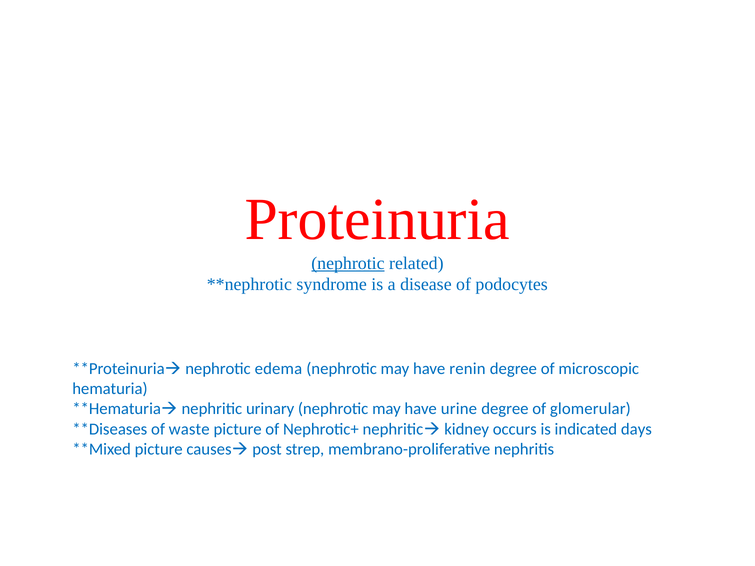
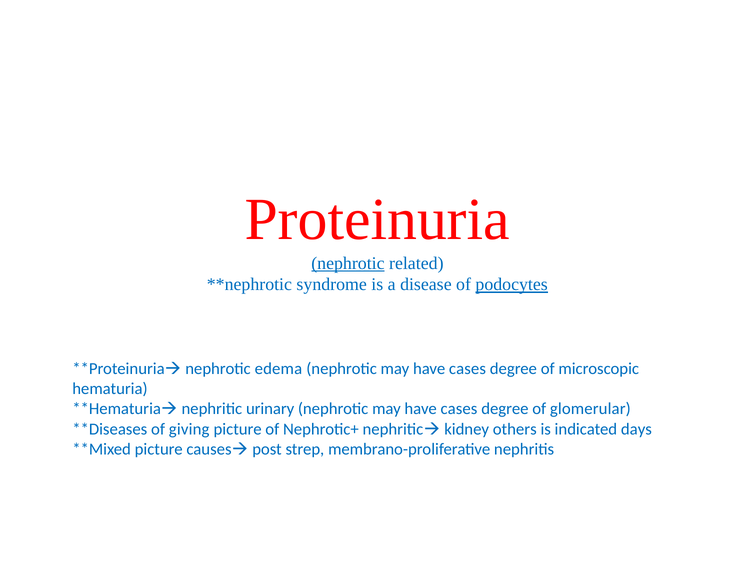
podocytes underline: none -> present
renin at (467, 369): renin -> cases
urine at (459, 409): urine -> cases
waste: waste -> giving
occurs: occurs -> others
